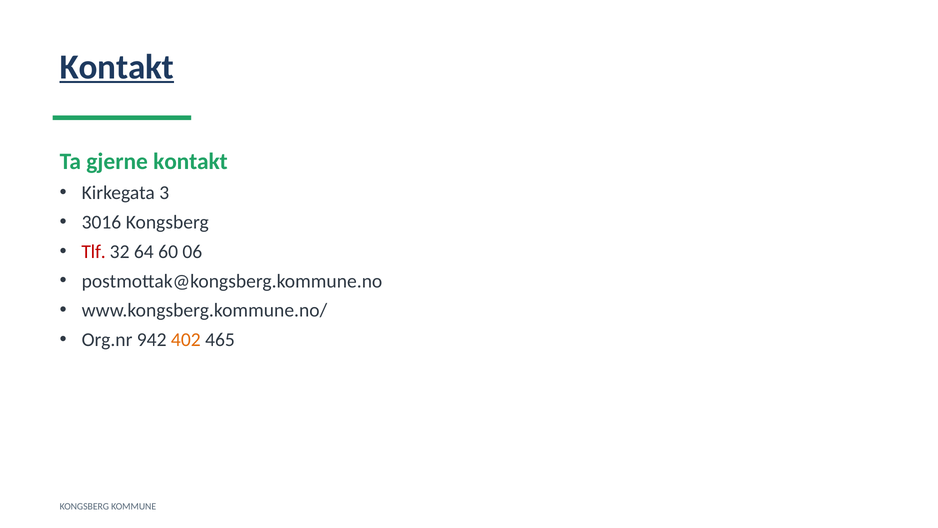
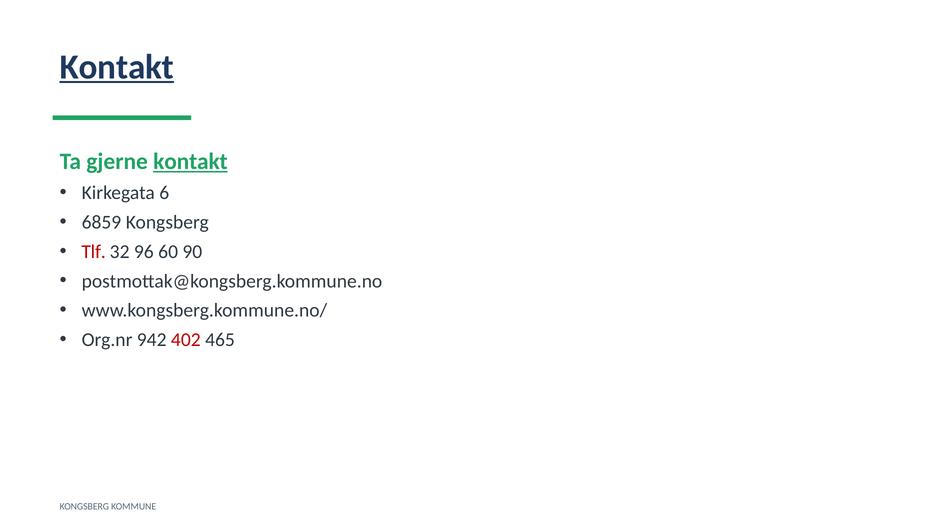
kontakt at (190, 161) underline: none -> present
3: 3 -> 6
3016: 3016 -> 6859
64: 64 -> 96
06: 06 -> 90
402 colour: orange -> red
